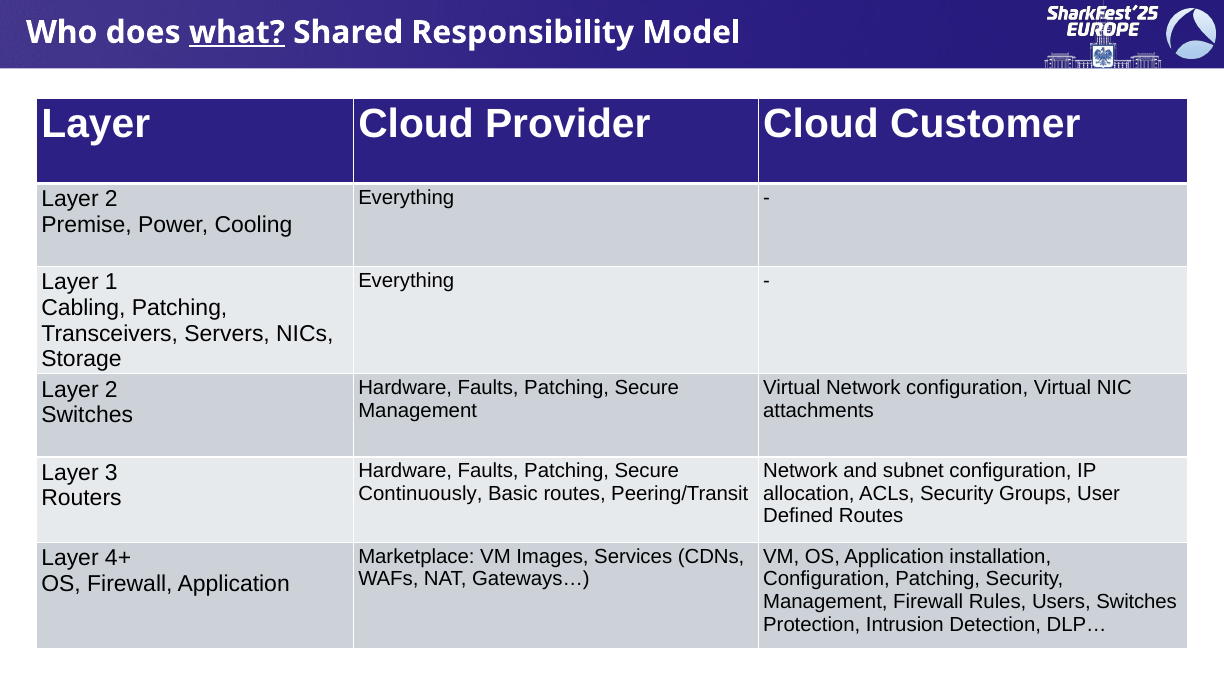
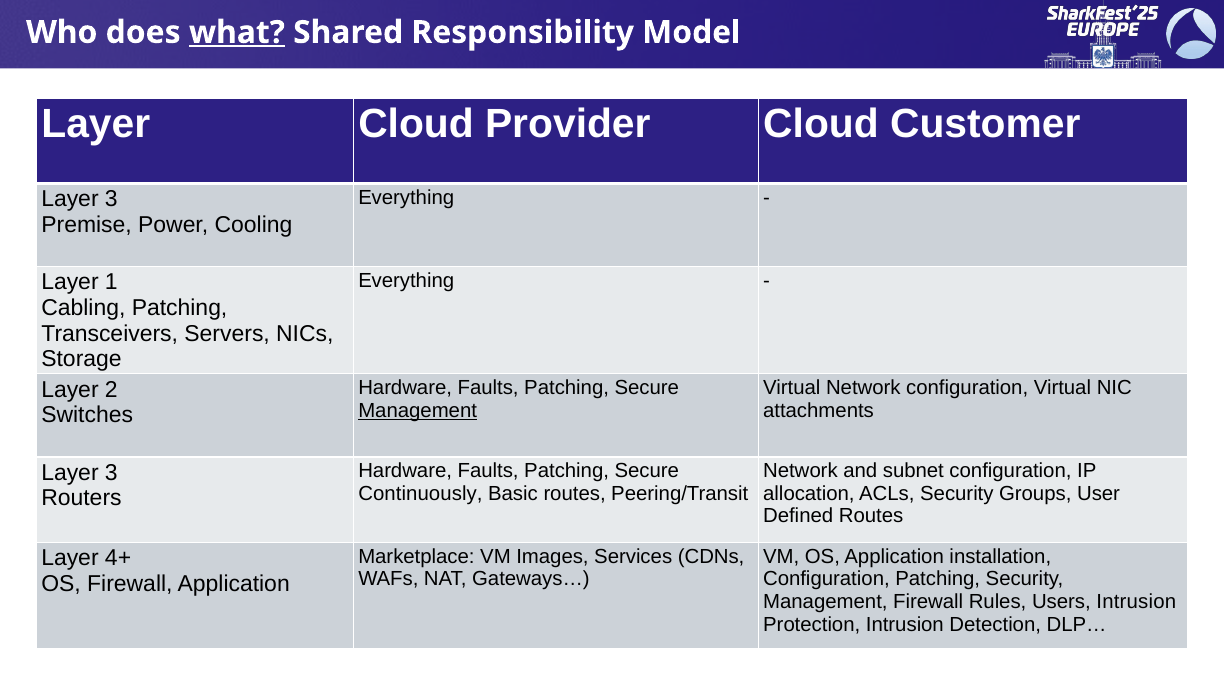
2 at (111, 199): 2 -> 3
Management at (418, 411) underline: none -> present
Users Switches: Switches -> Intrusion
